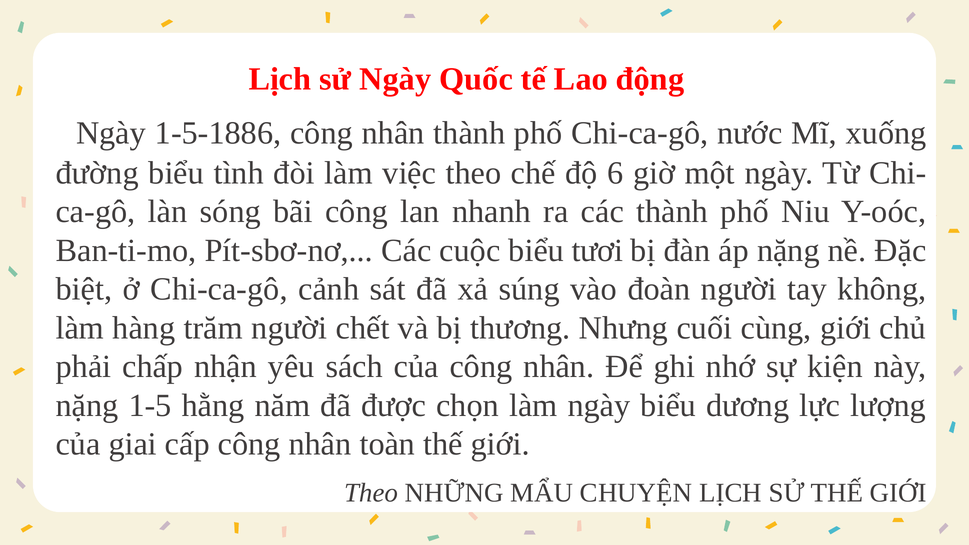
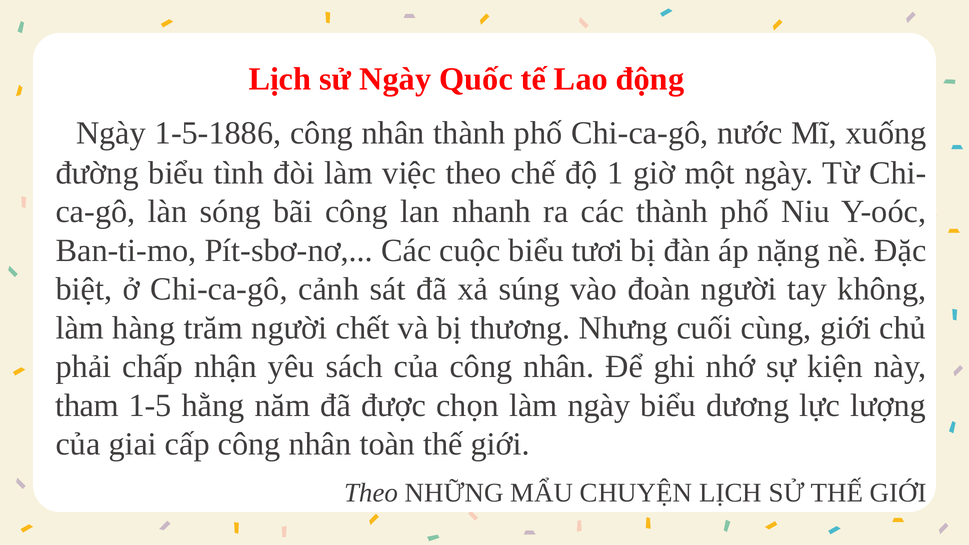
6: 6 -> 1
nặng at (87, 406): nặng -> tham
